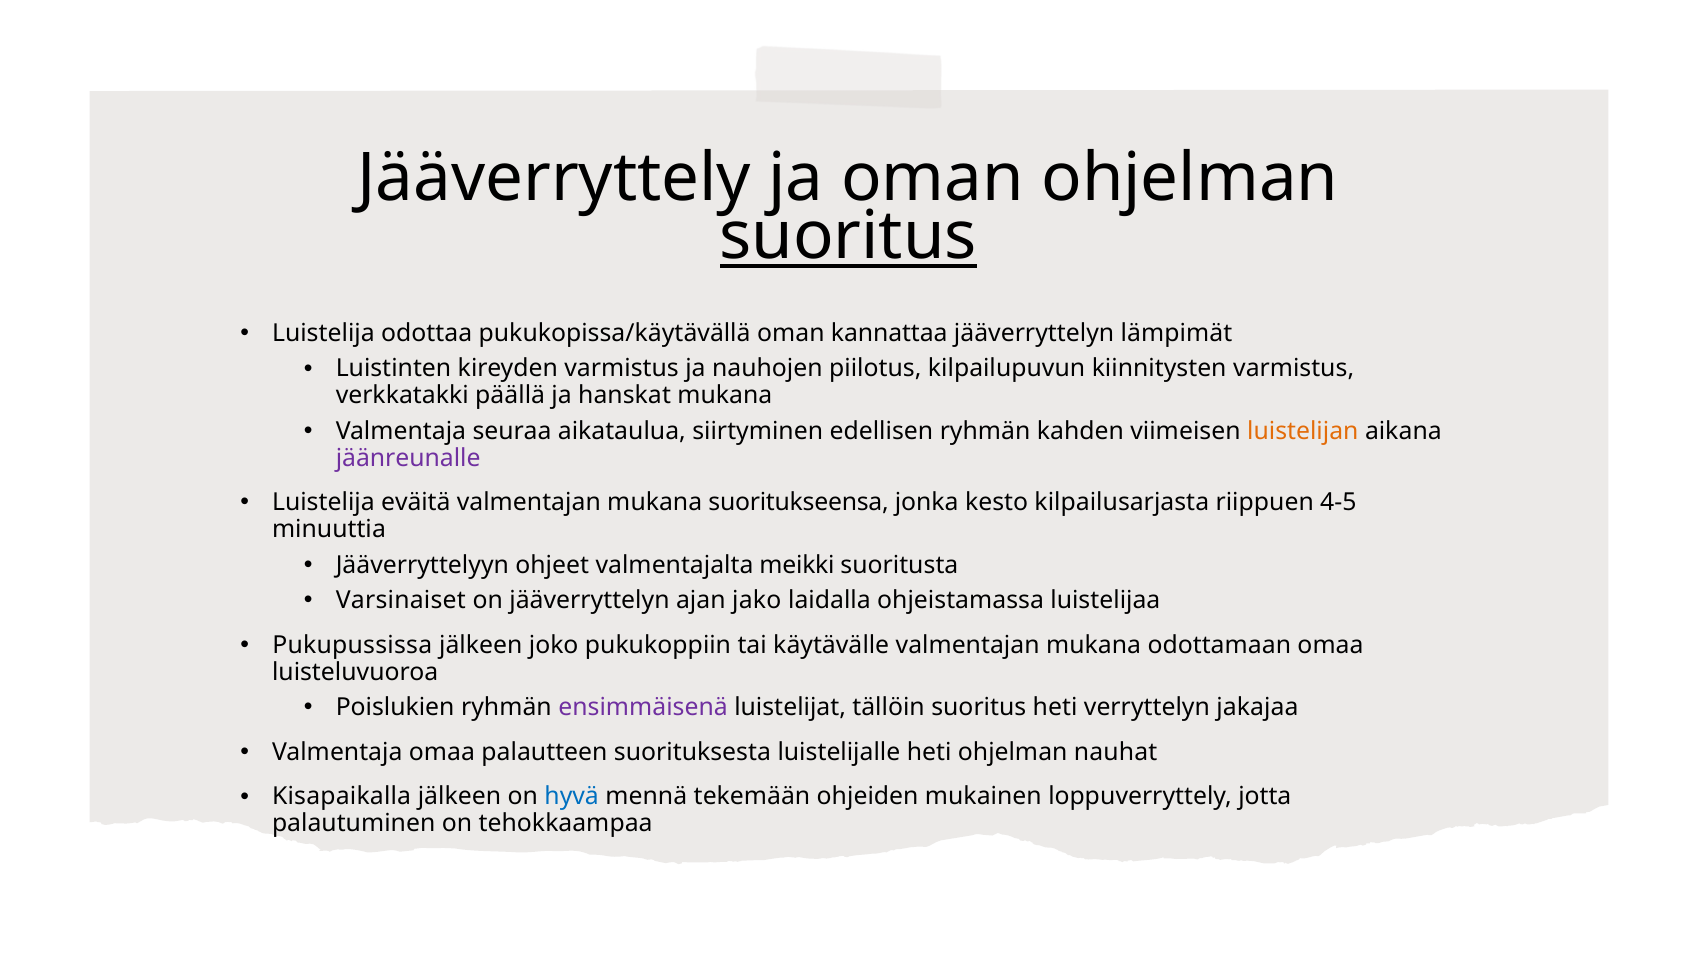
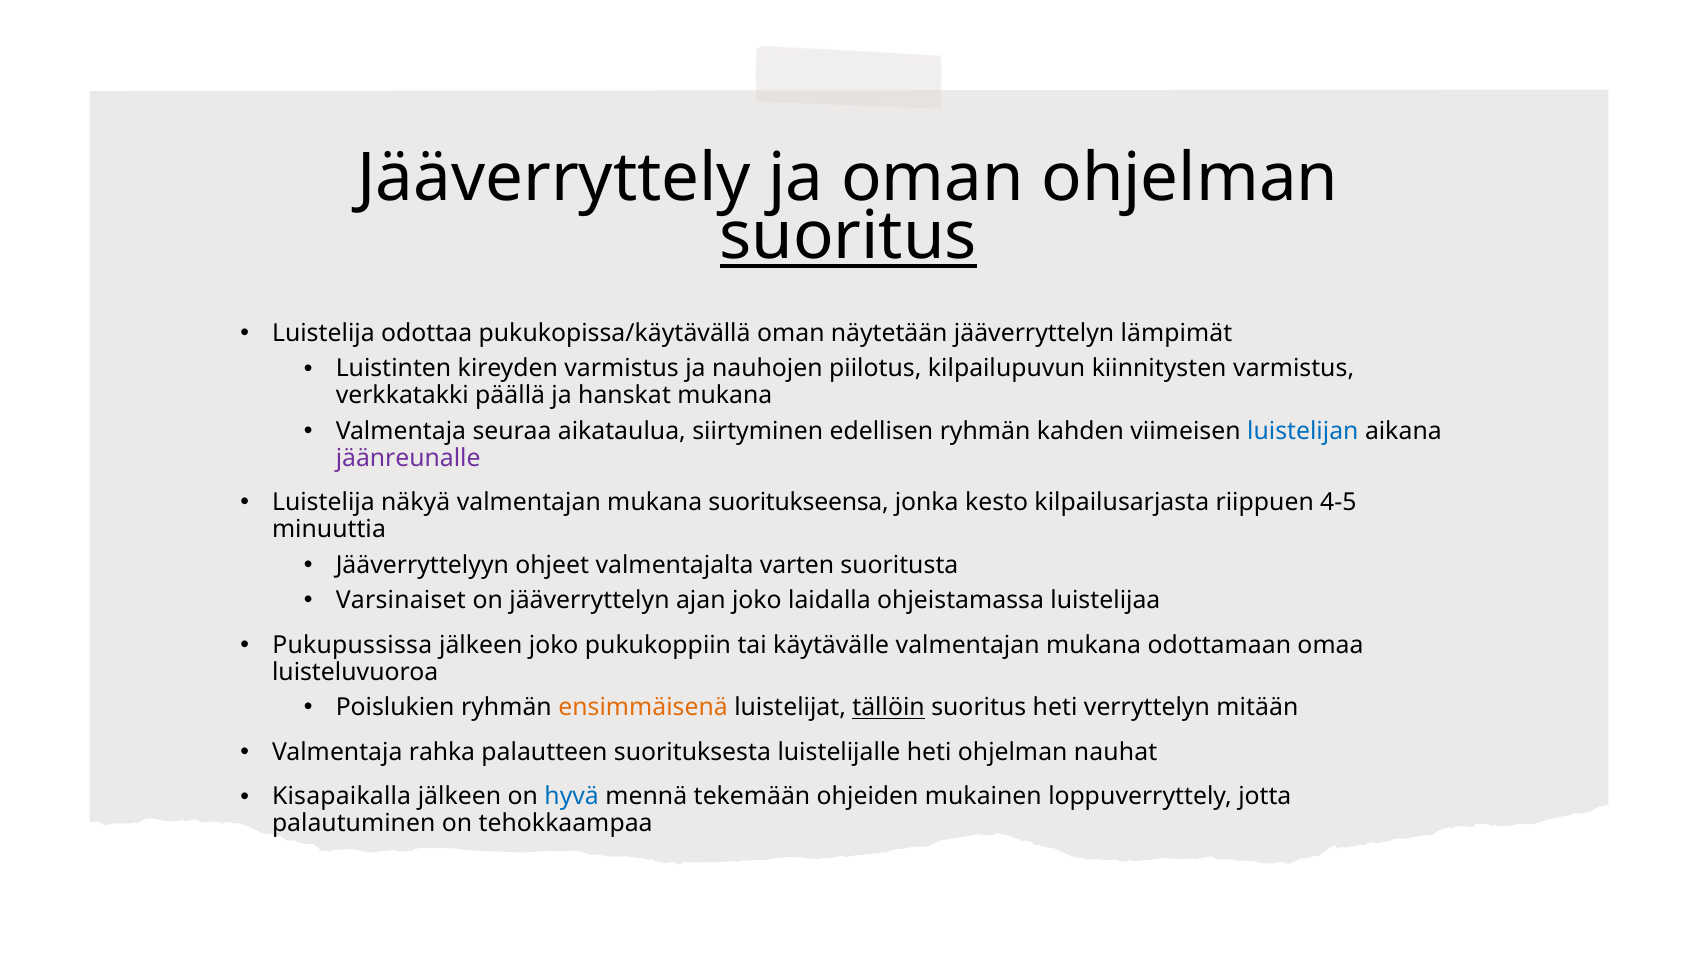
kannattaa: kannattaa -> näytetään
luistelijan colour: orange -> blue
eväitä: eväitä -> näkyä
meikki: meikki -> varten
ajan jako: jako -> joko
ensimmäisenä colour: purple -> orange
tällöin underline: none -> present
jakajaa: jakajaa -> mitään
Valmentaja omaa: omaa -> rahka
